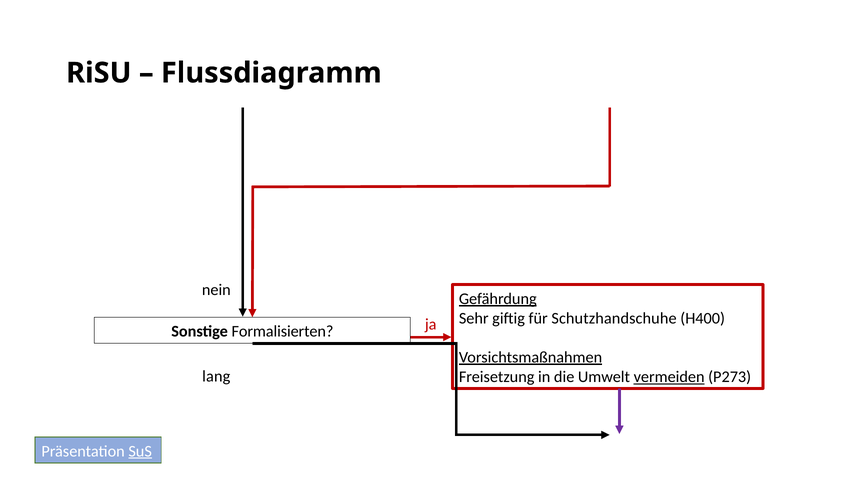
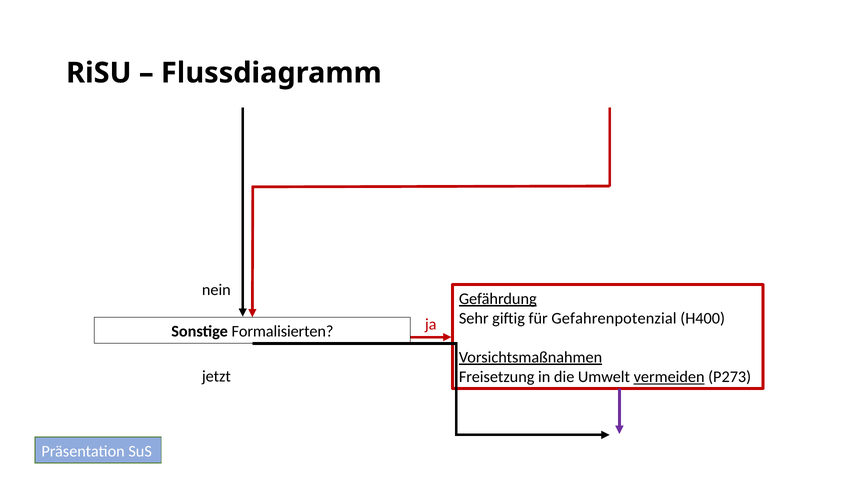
Schutzhandschuhe: Schutzhandschuhe -> Gefahrenpotenzial
lang: lang -> jetzt
SuS underline: present -> none
